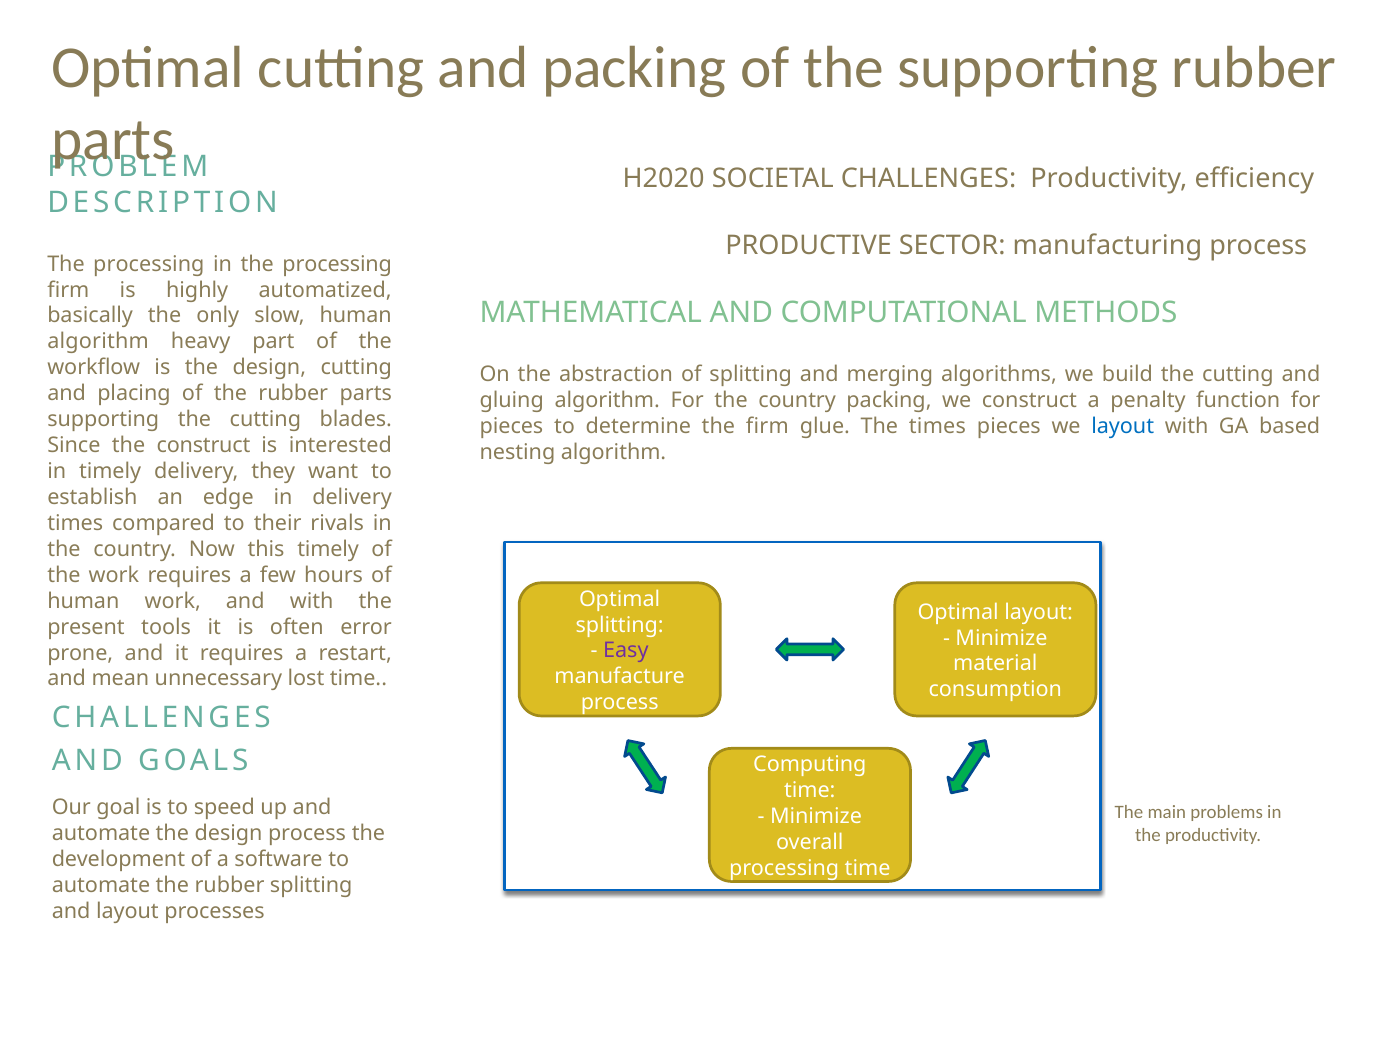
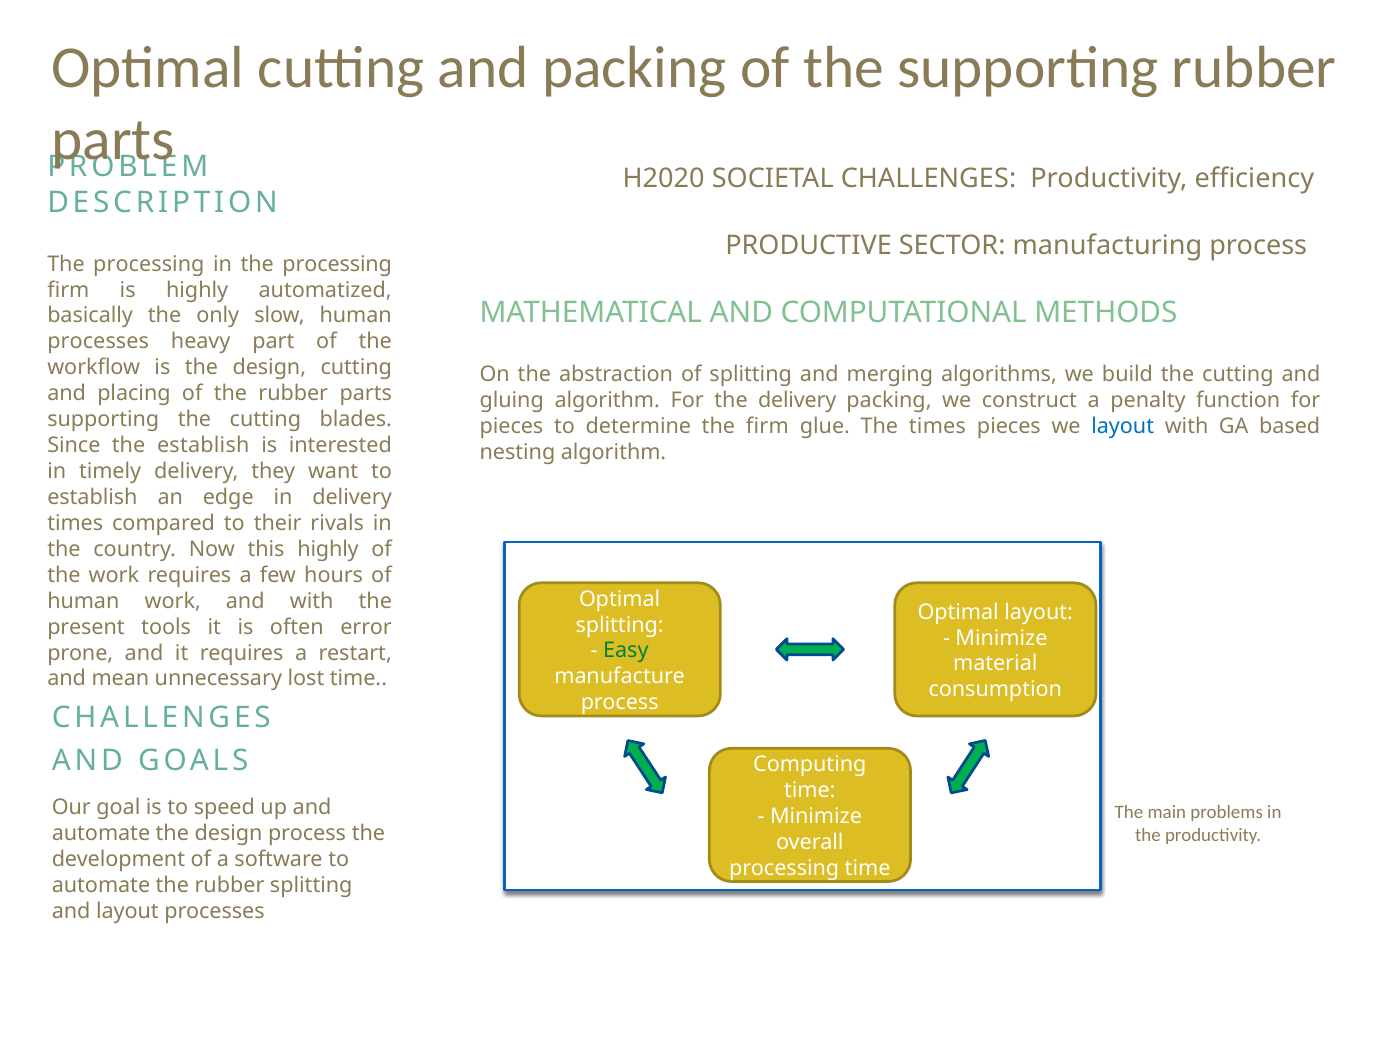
algorithm at (98, 342): algorithm -> processes
For the country: country -> delivery
the construct: construct -> establish
this timely: timely -> highly
Easy colour: purple -> green
